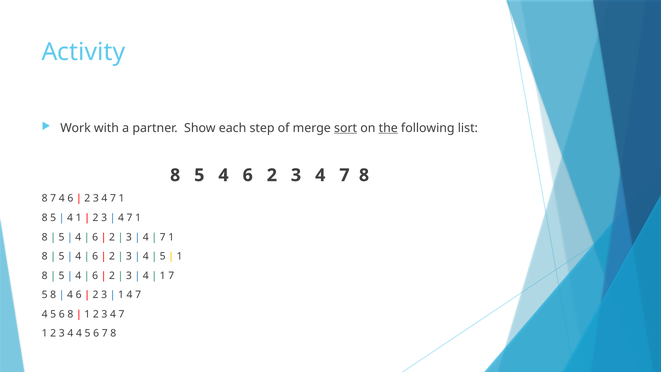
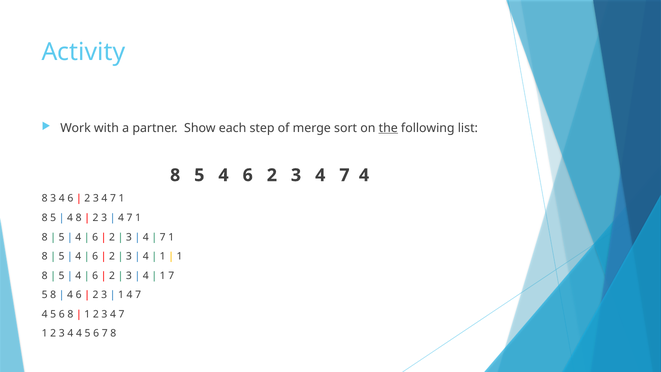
sort underline: present -> none
3 4 7 8: 8 -> 4
8 7: 7 -> 3
1 at (79, 218): 1 -> 8
5 at (163, 256): 5 -> 1
